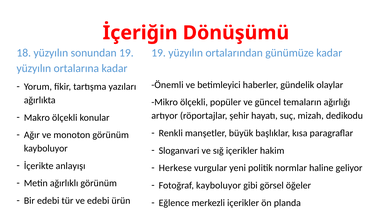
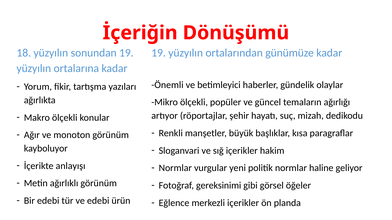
Herkese at (175, 168): Herkese -> Normlar
Fotoğraf kayboluyor: kayboluyor -> gereksinimi
